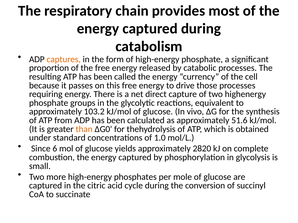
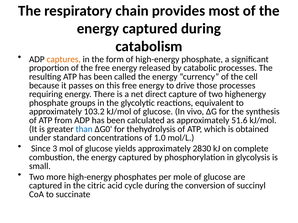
than colour: orange -> blue
6: 6 -> 3
2820: 2820 -> 2830
